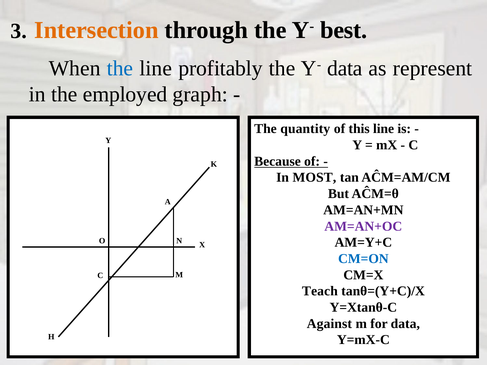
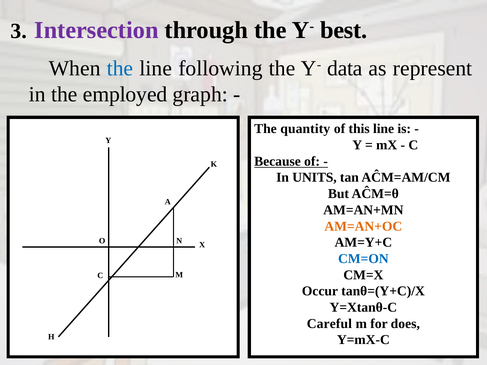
Intersection colour: orange -> purple
profitably: profitably -> following
MOST: MOST -> UNITS
AM=AN+OC colour: purple -> orange
Teach: Teach -> Occur
Against: Against -> Careful
for data: data -> does
